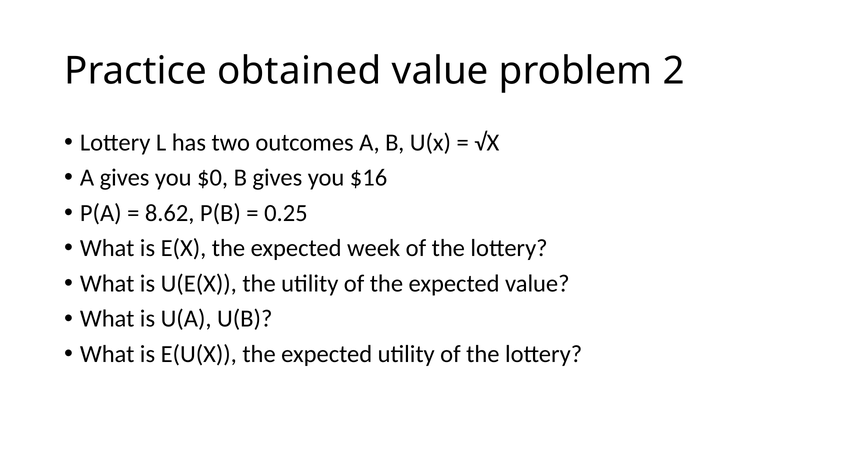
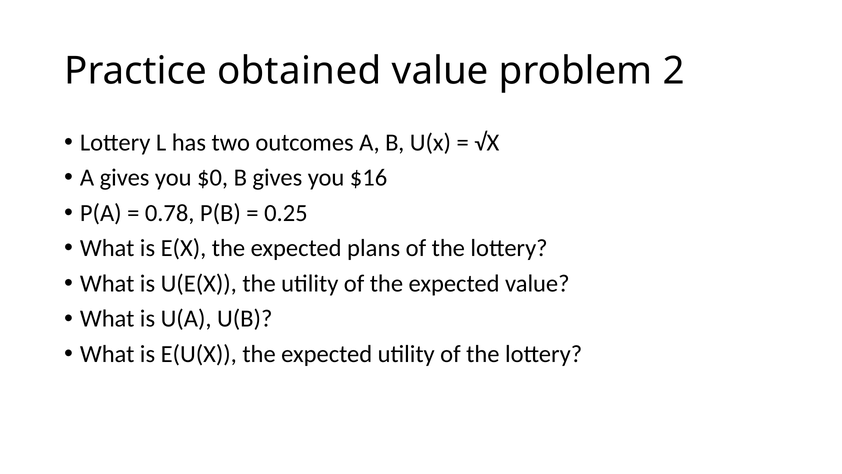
8.62: 8.62 -> 0.78
week: week -> plans
